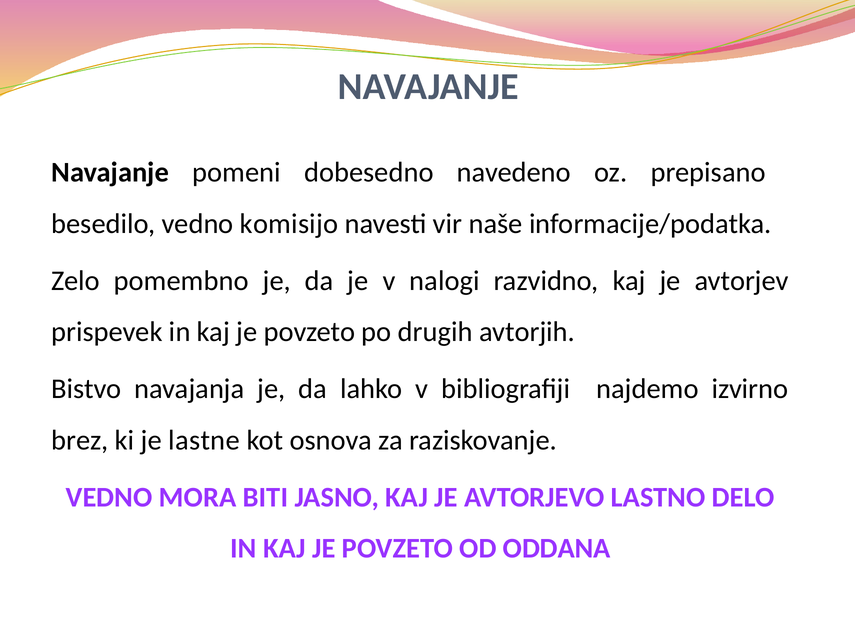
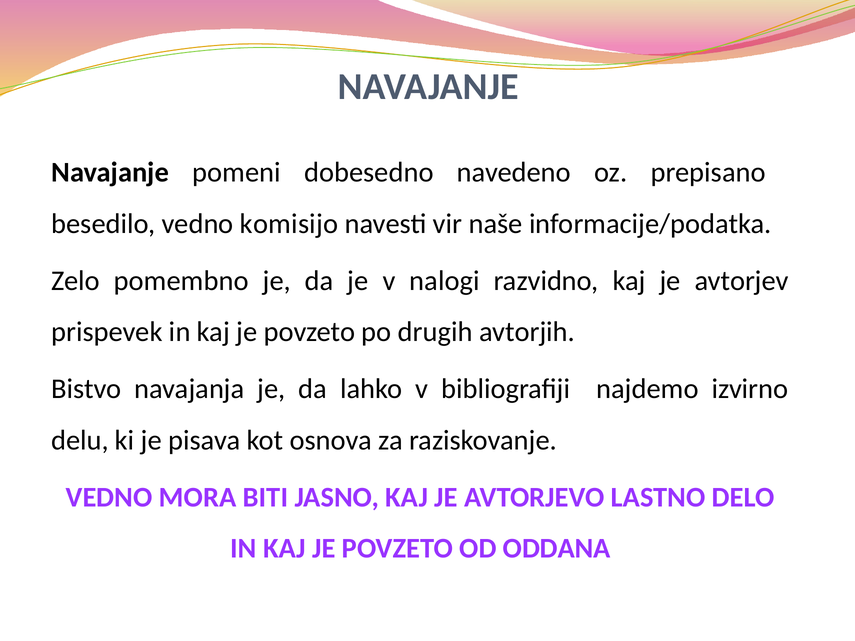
brez: brez -> delu
lastne: lastne -> pisava
